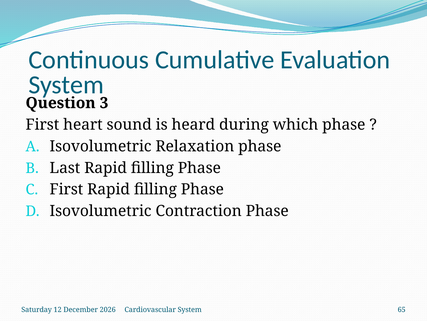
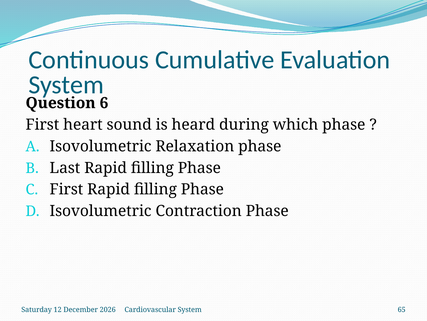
3: 3 -> 6
